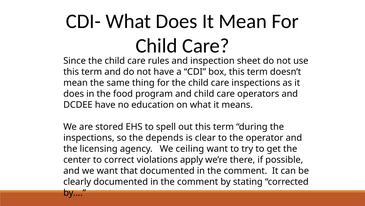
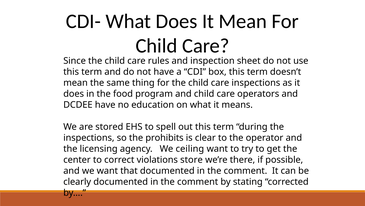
depends: depends -> prohibits
apply: apply -> store
